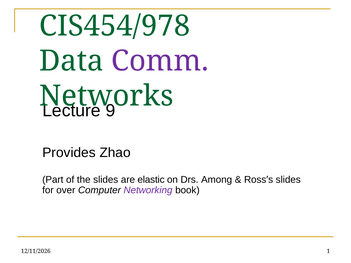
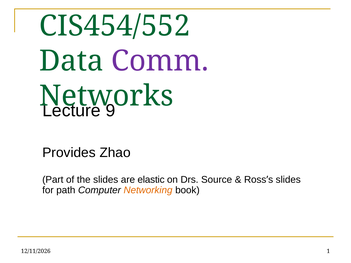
CIS454/978: CIS454/978 -> CIS454/552
Among: Among -> Source
over: over -> path
Networking colour: purple -> orange
